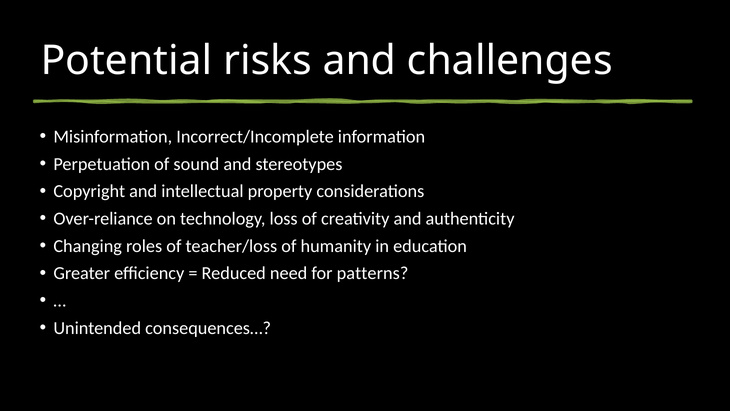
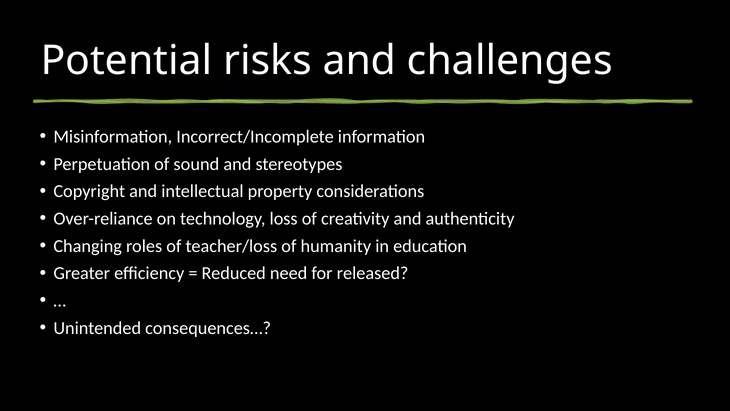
patterns: patterns -> released
